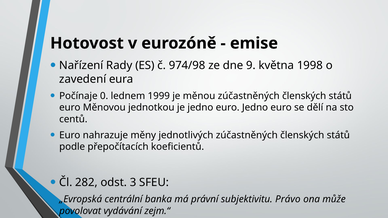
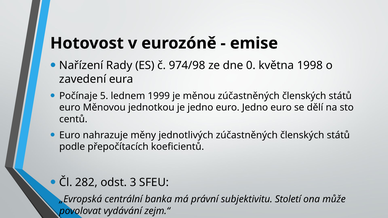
9: 9 -> 0
0: 0 -> 5
Právo: Právo -> Století
